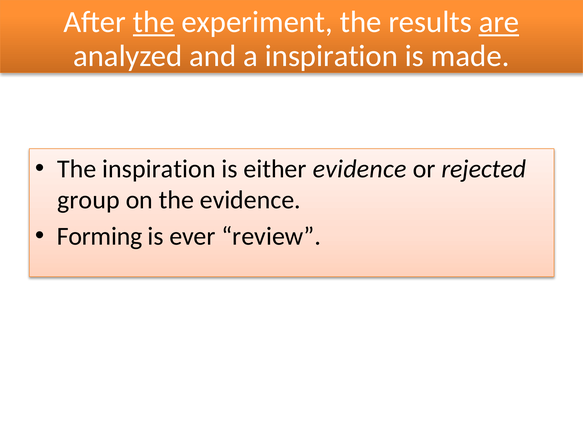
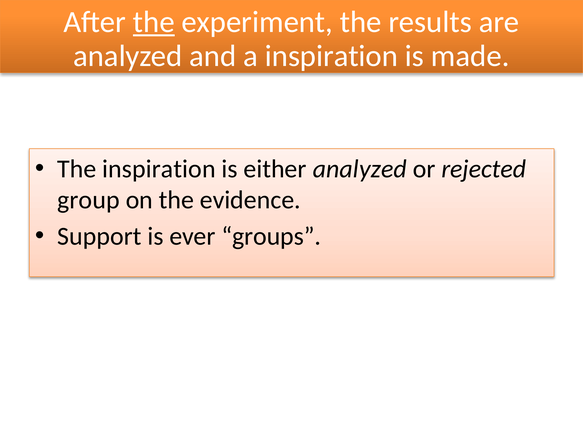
are underline: present -> none
either evidence: evidence -> analyzed
Forming: Forming -> Support
review: review -> groups
